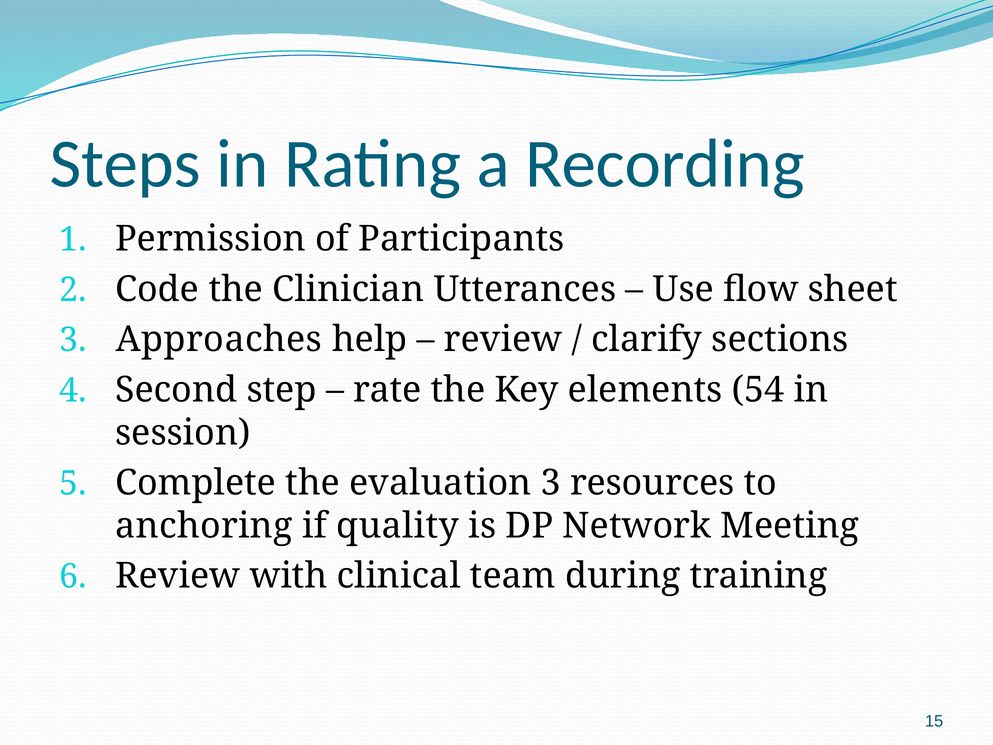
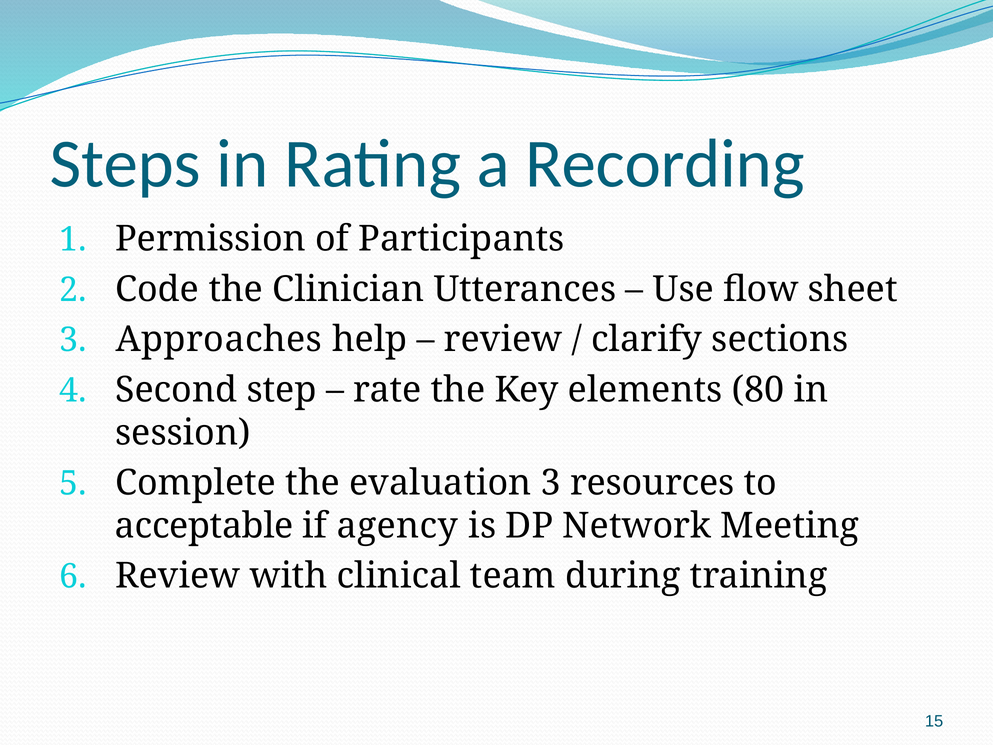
54: 54 -> 80
anchoring: anchoring -> acceptable
quality: quality -> agency
